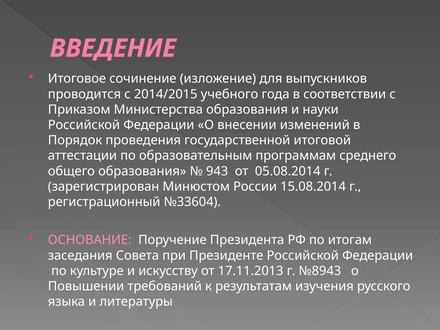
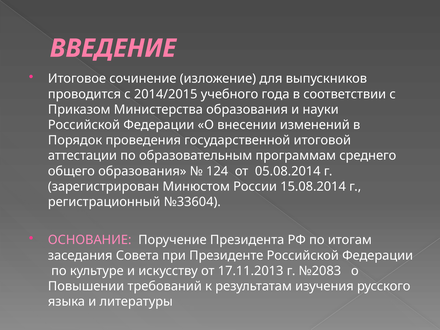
943: 943 -> 124
№8943: №8943 -> №2083
